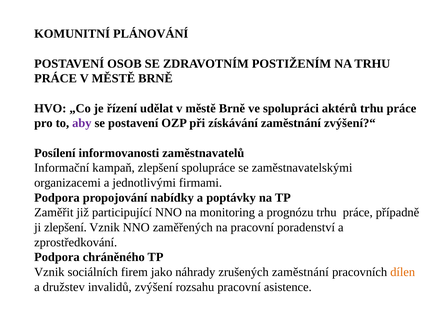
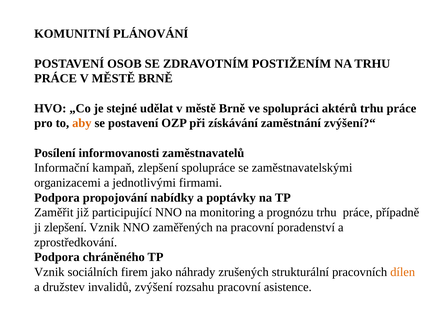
řízení: řízení -> stejné
aby colour: purple -> orange
zrušených zaměstnání: zaměstnání -> strukturální
